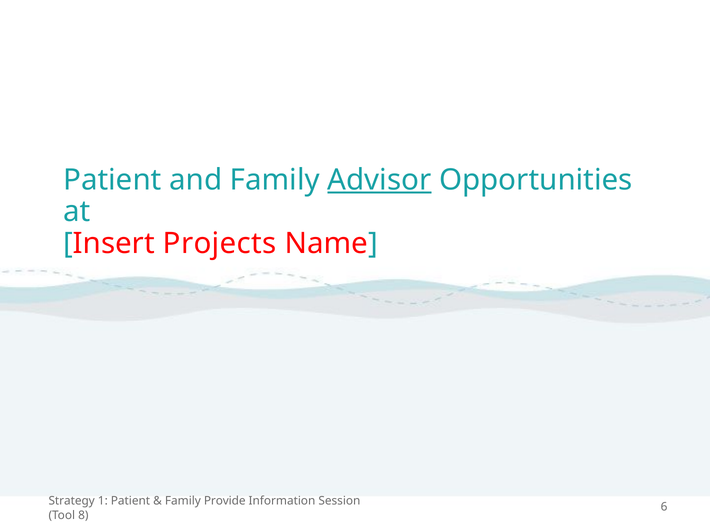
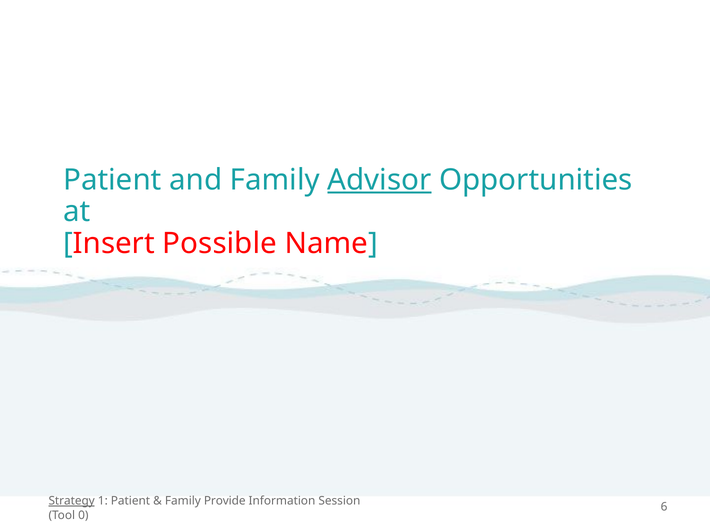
Projects: Projects -> Possible
Strategy underline: none -> present
8: 8 -> 0
